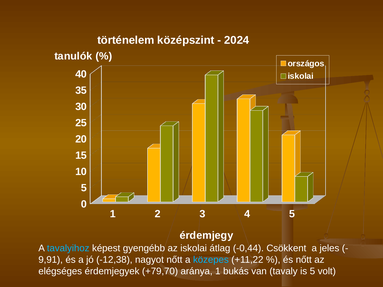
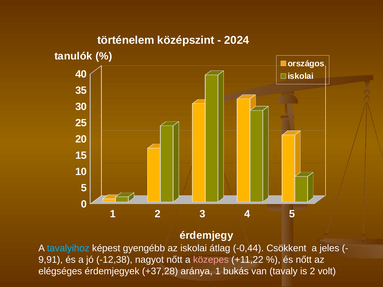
közepes colour: light blue -> pink
+79,70: +79,70 -> +37,28
is 5: 5 -> 2
